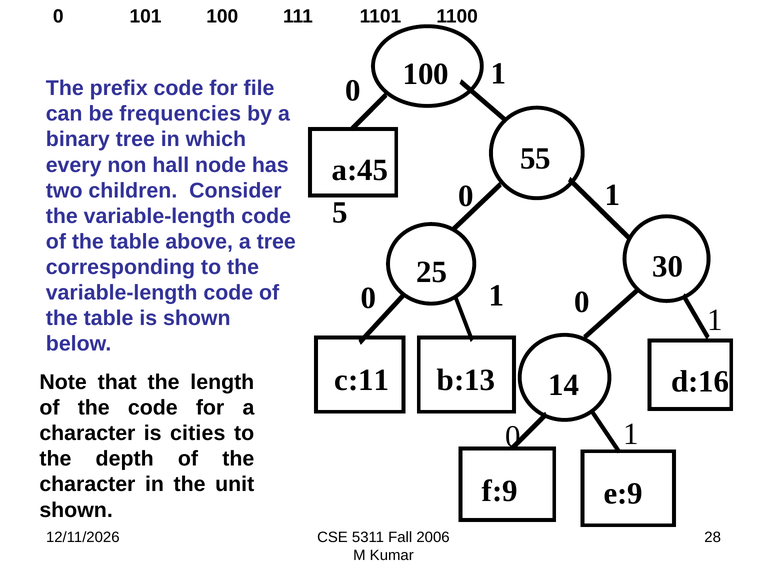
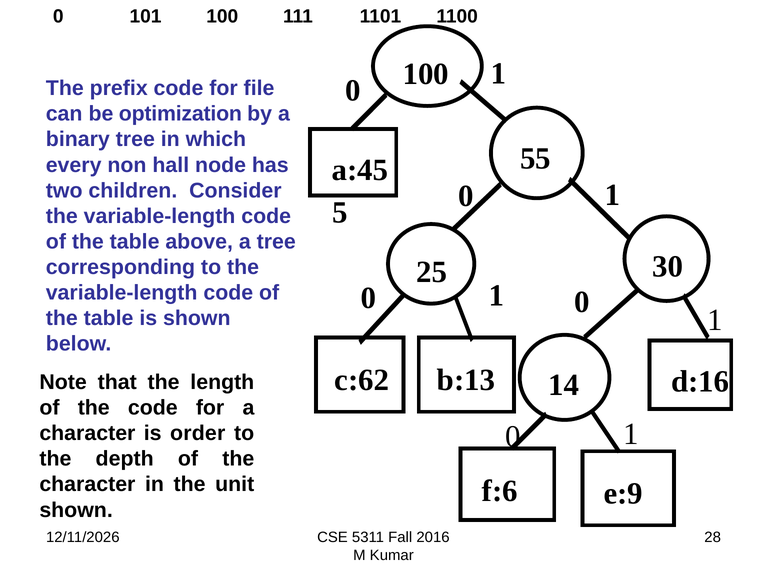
frequencies: frequencies -> optimization
c:11: c:11 -> c:62
cities: cities -> order
f:9: f:9 -> f:6
2006: 2006 -> 2016
